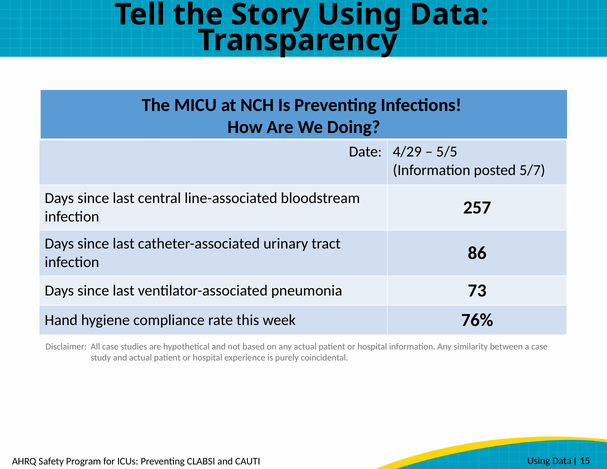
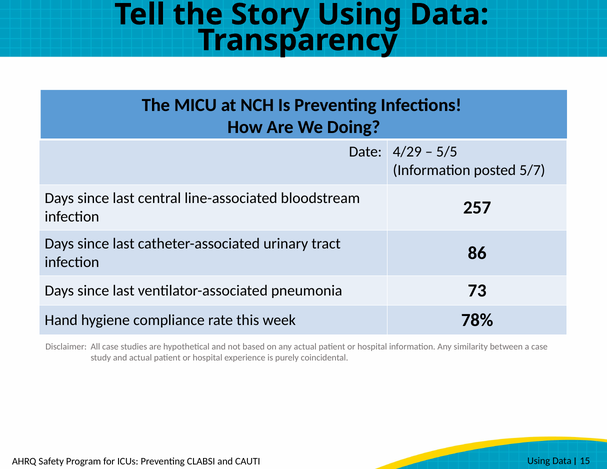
76%: 76% -> 78%
